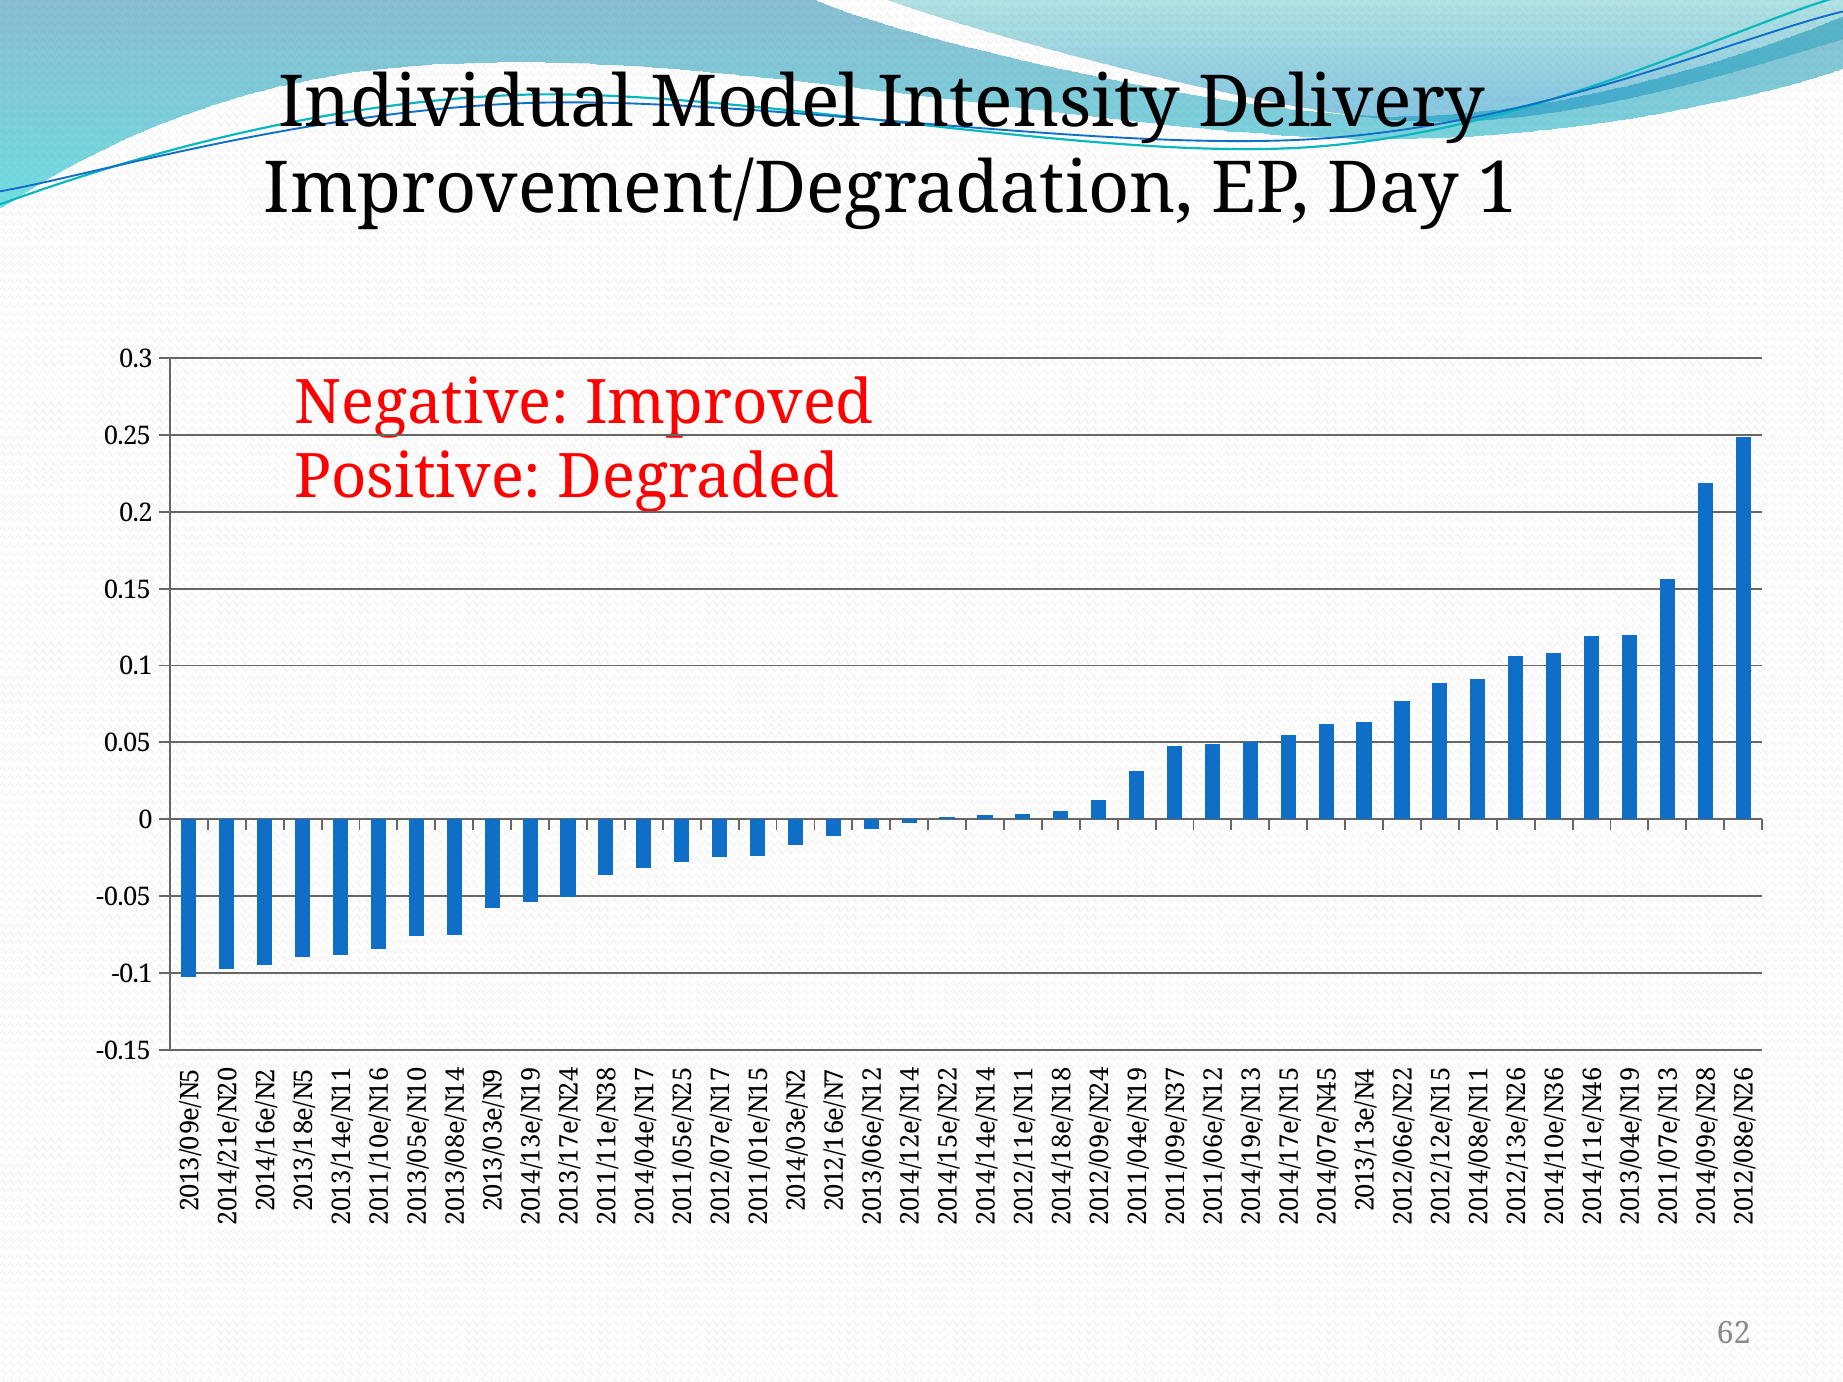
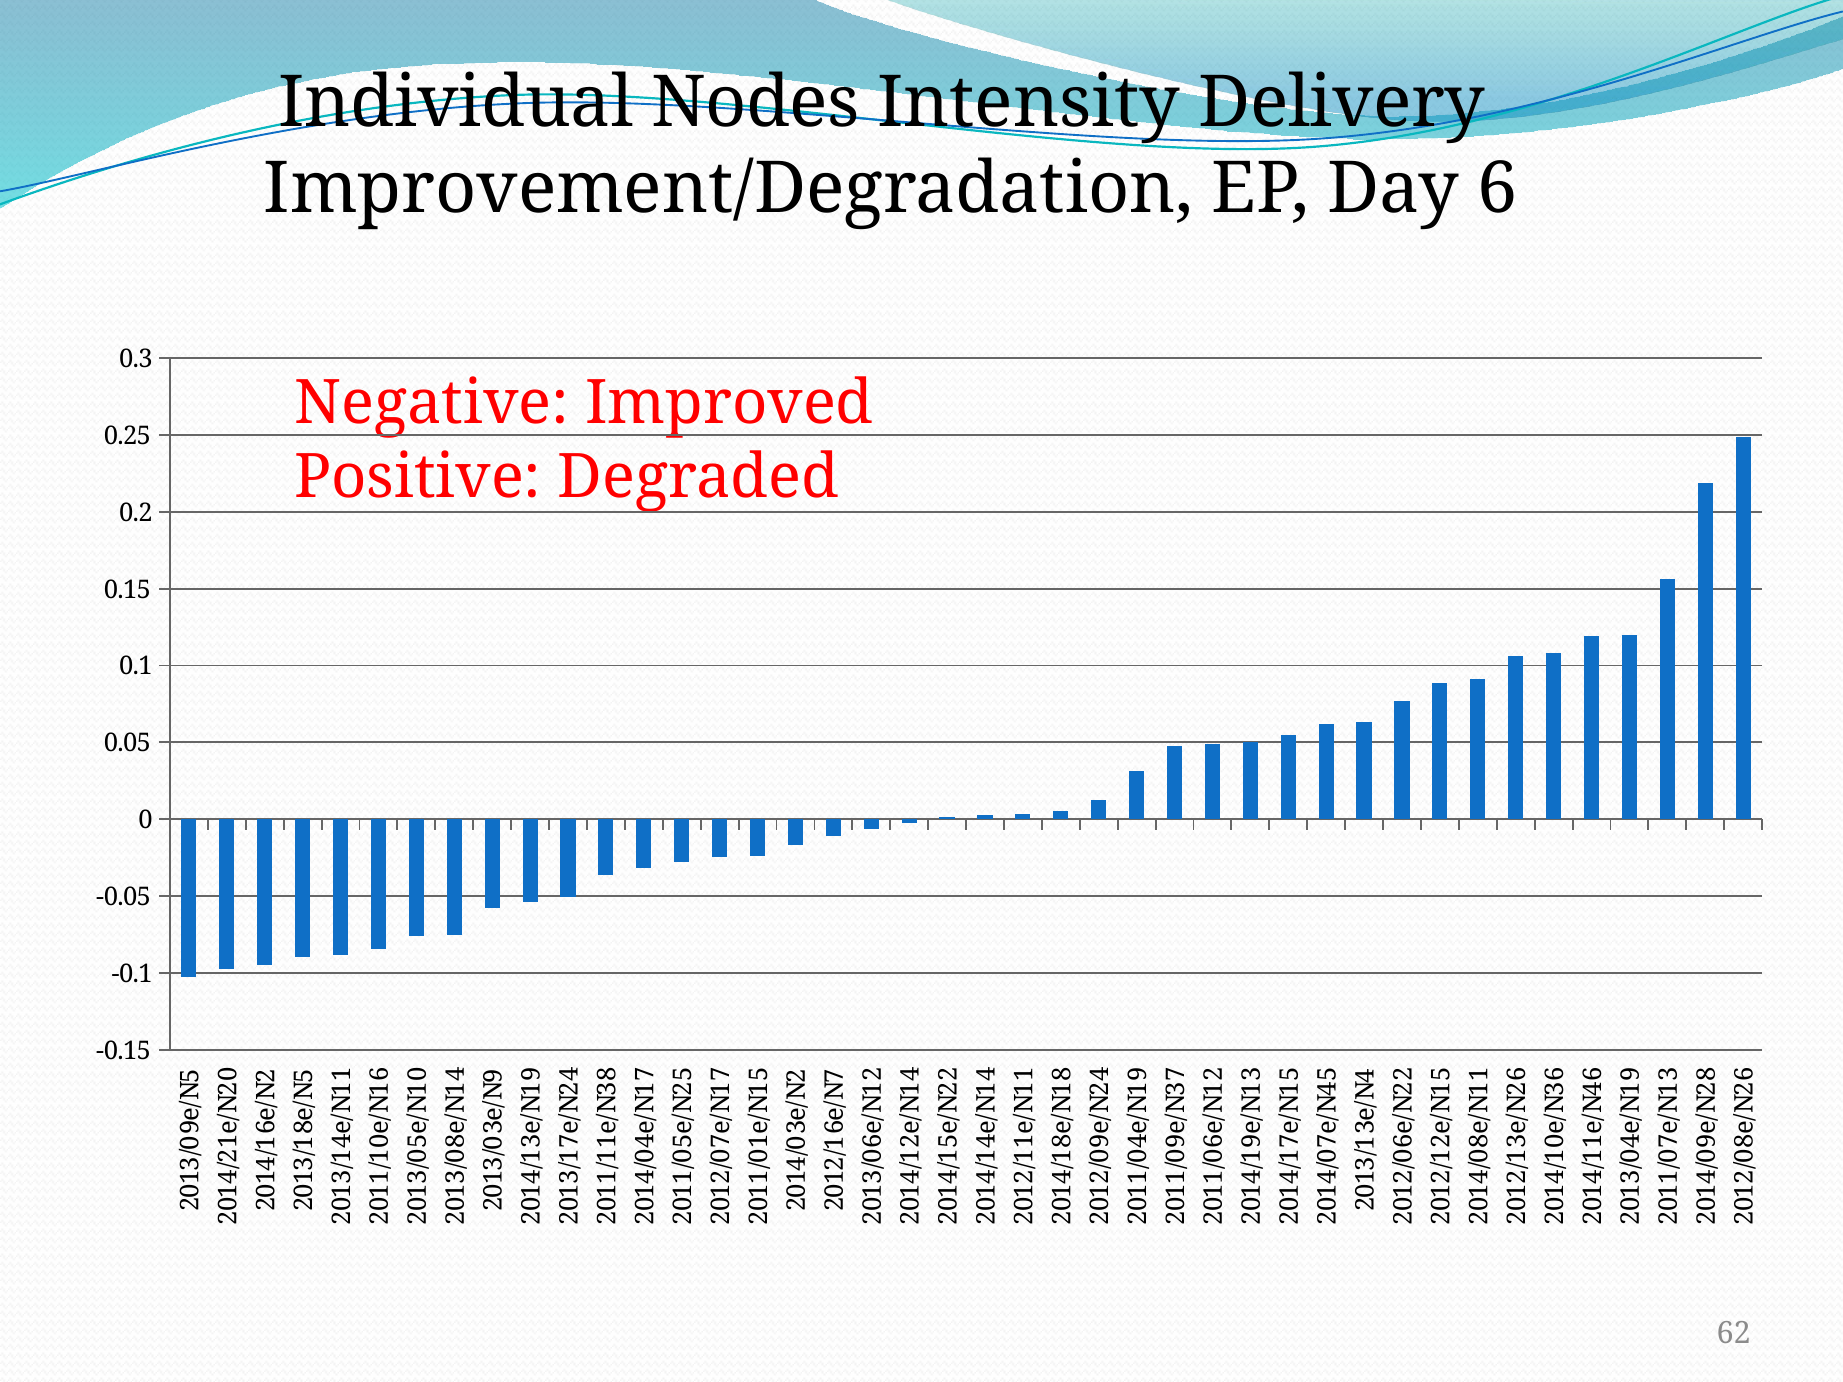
Model: Model -> Nodes
Day 1: 1 -> 6
